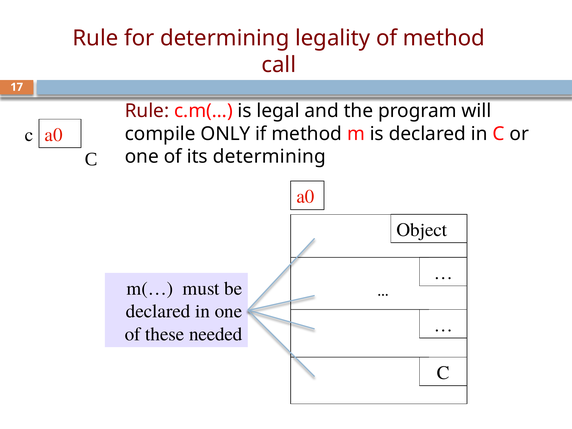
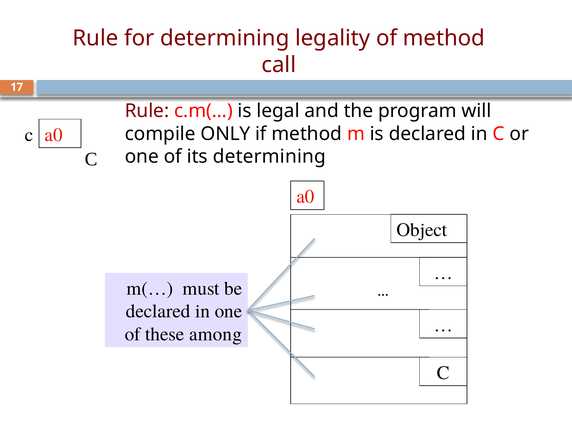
needed: needed -> among
